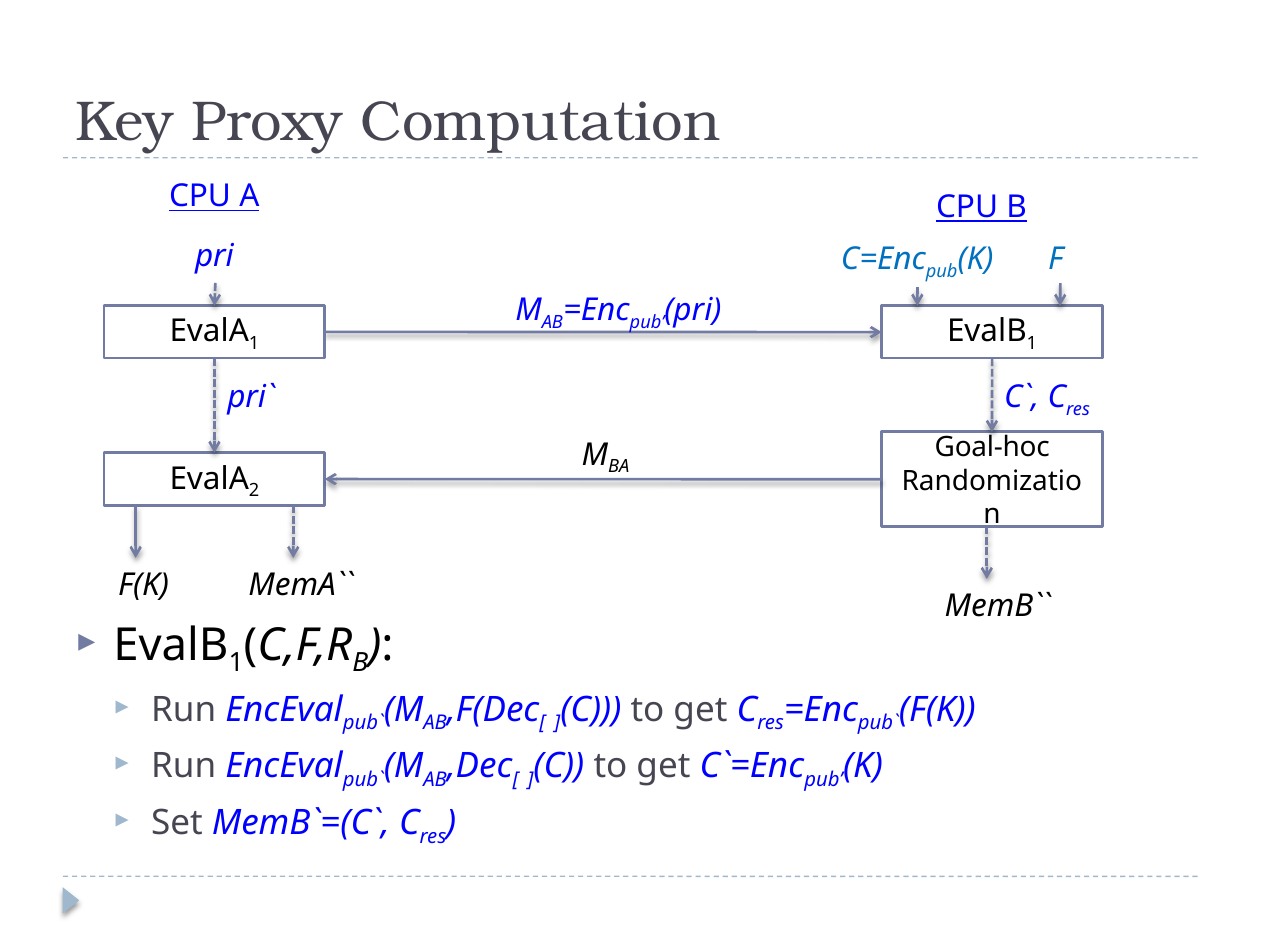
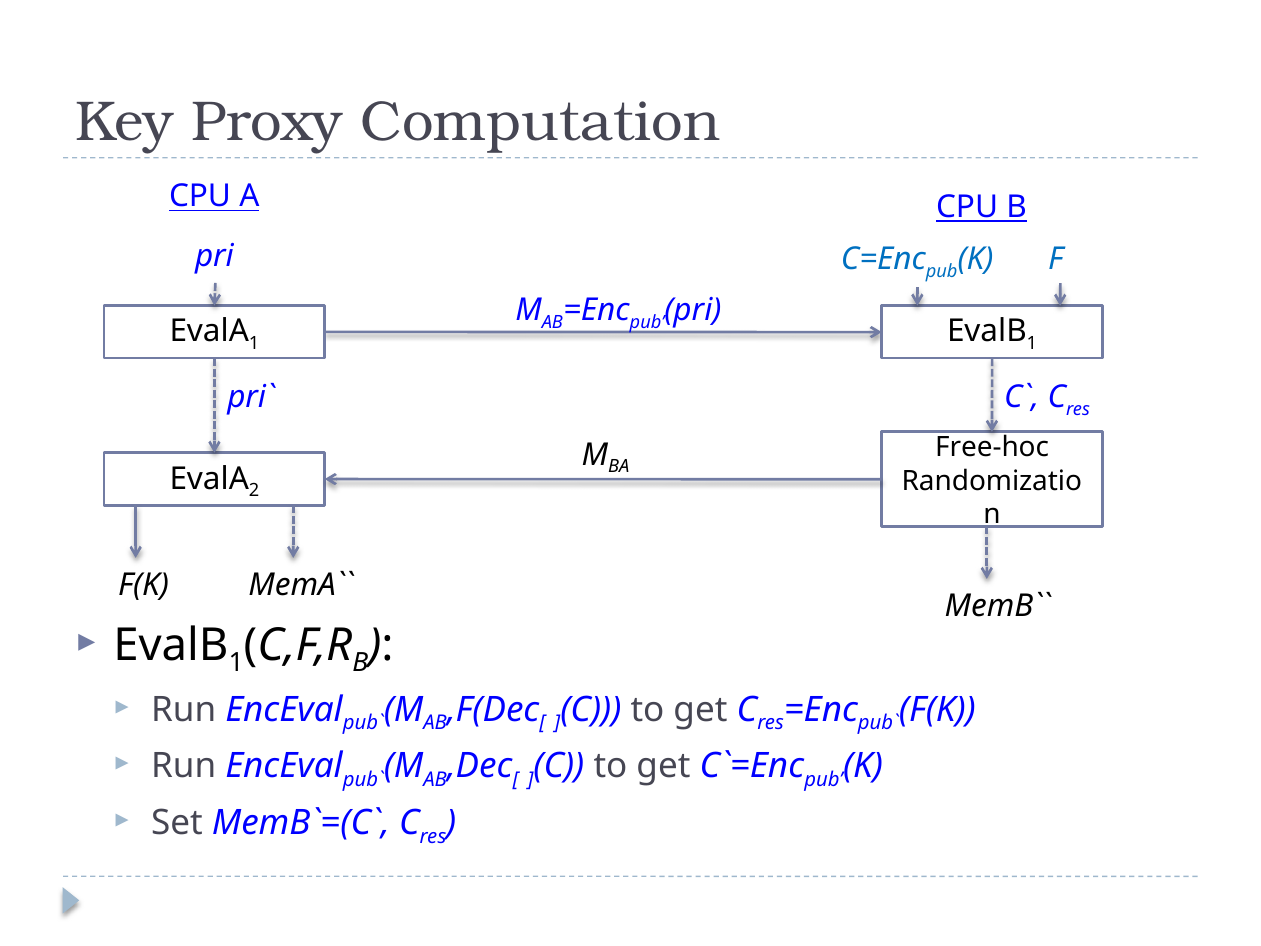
Goal-hoc: Goal-hoc -> Free-hoc
